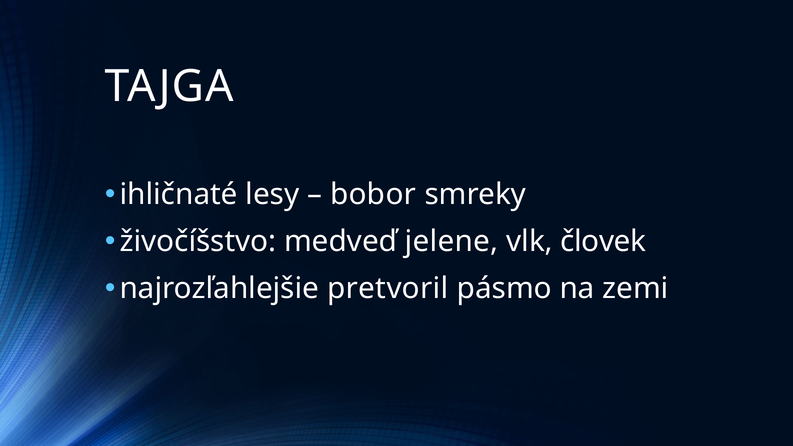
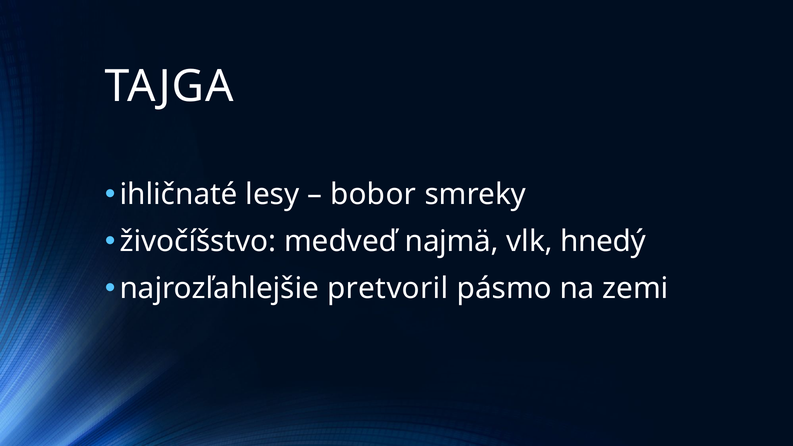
jelene: jelene -> najmä
človek: človek -> hnedý
